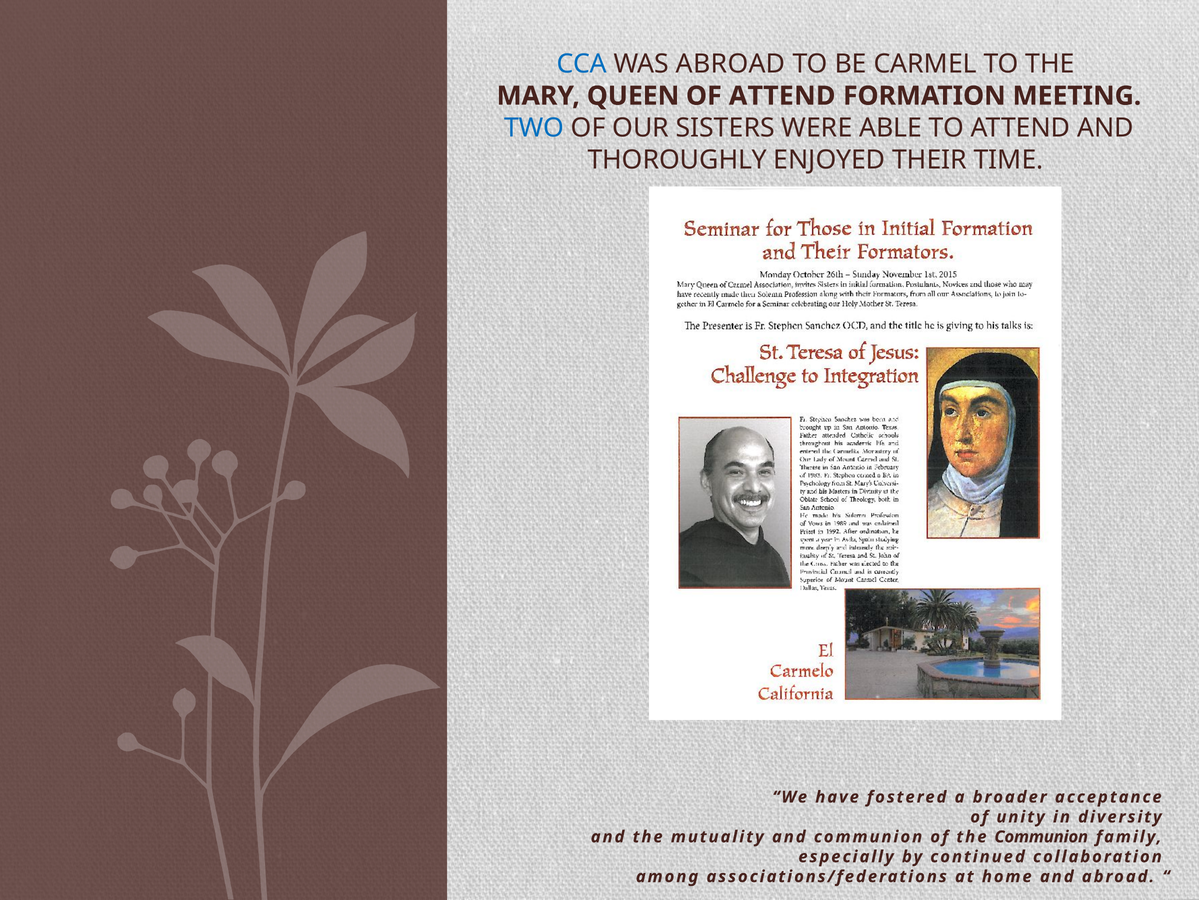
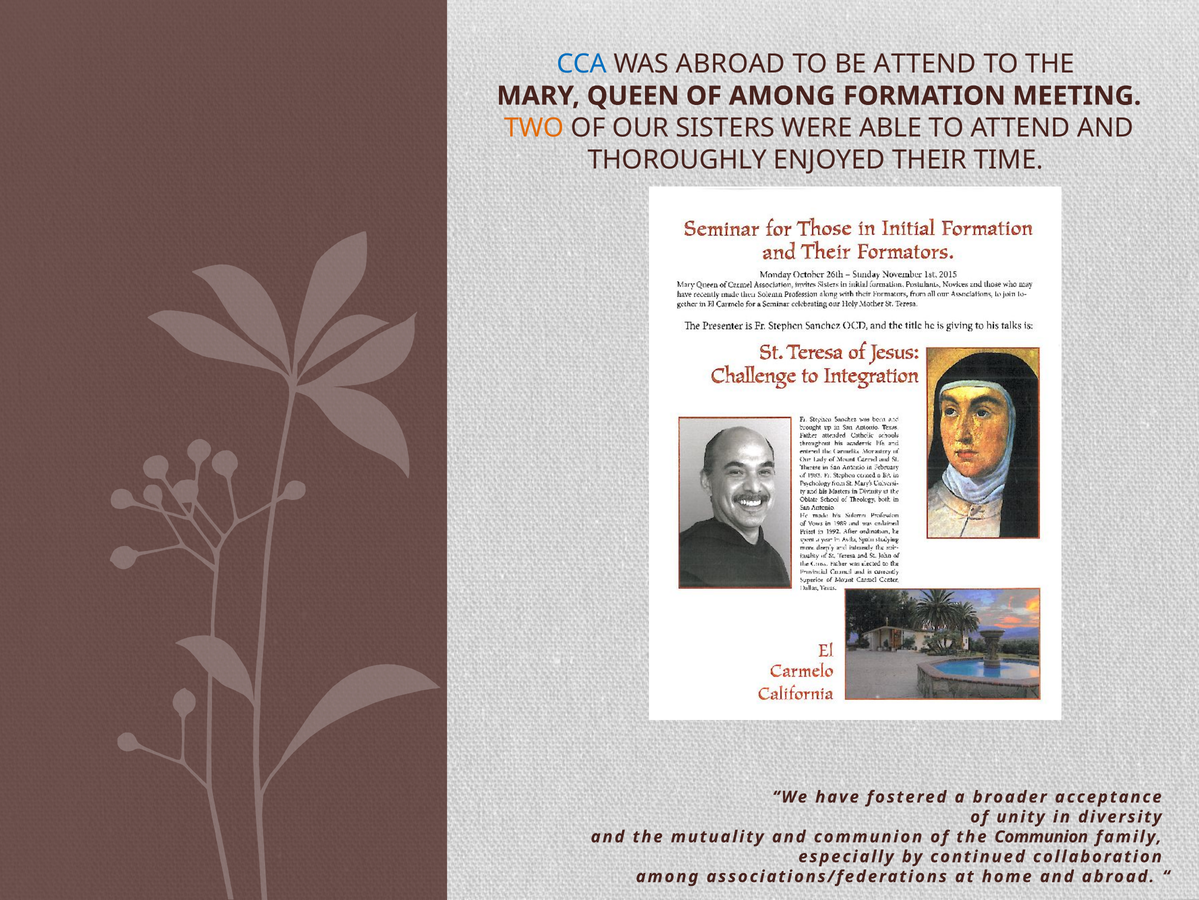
BE CARMEL: CARMEL -> ATTEND
OF ATTEND: ATTEND -> AMONG
TWO colour: blue -> orange
